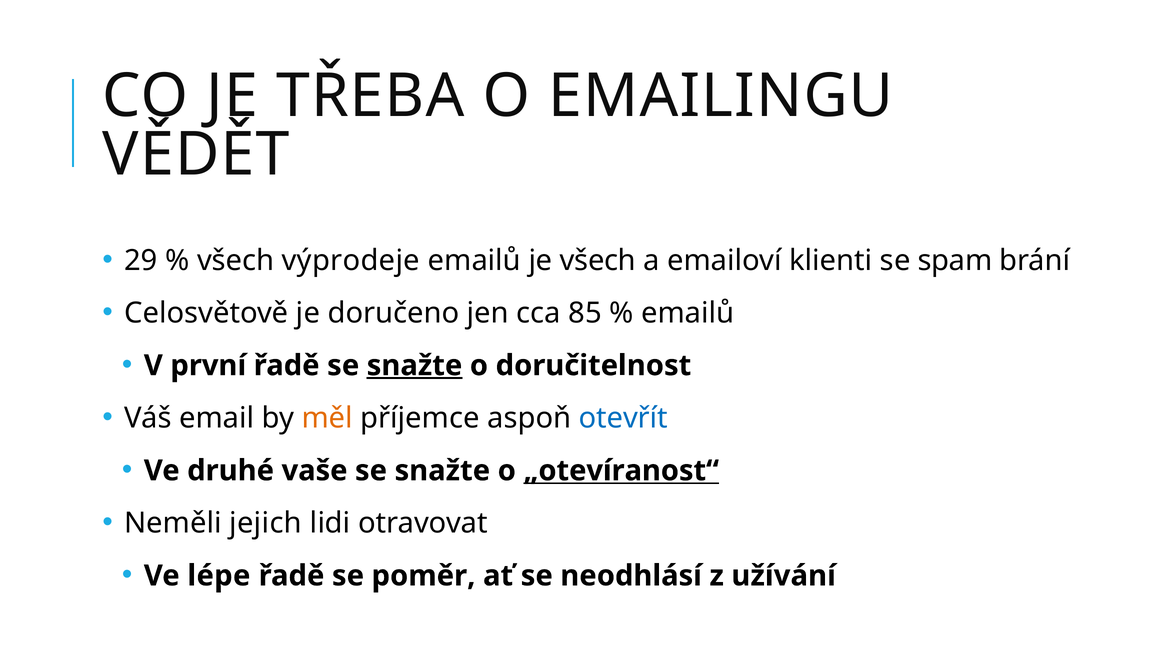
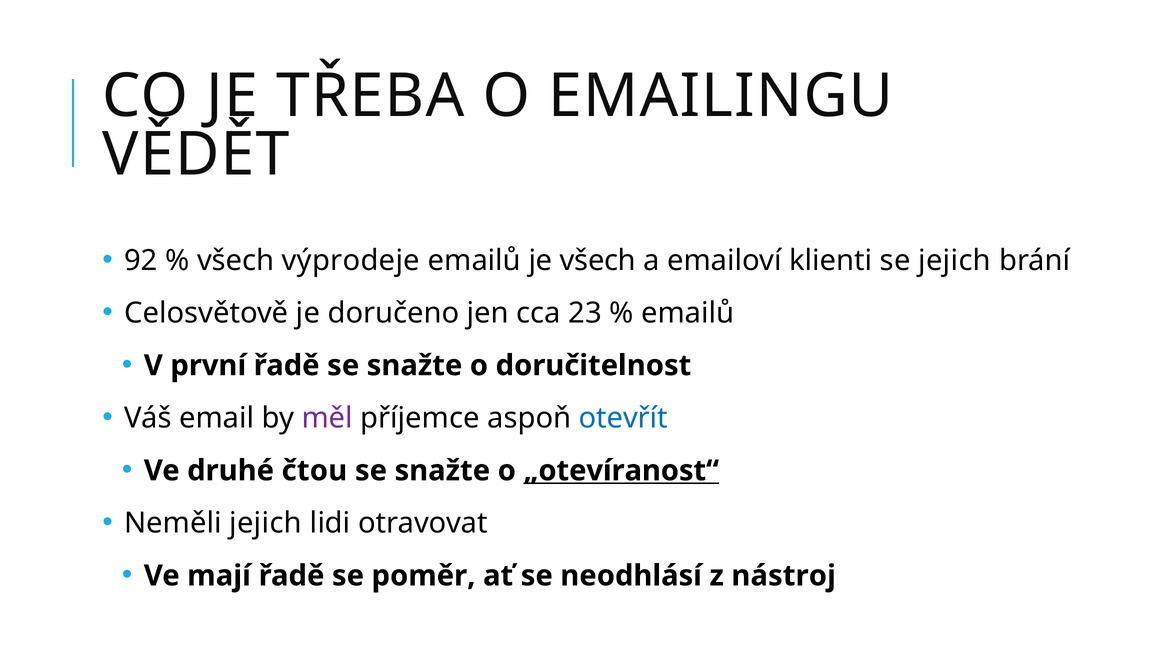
29: 29 -> 92
se spam: spam -> jejich
85: 85 -> 23
snažte at (415, 365) underline: present -> none
měl colour: orange -> purple
vaše: vaše -> čtou
lépe: lépe -> mají
užívání: užívání -> nástroj
